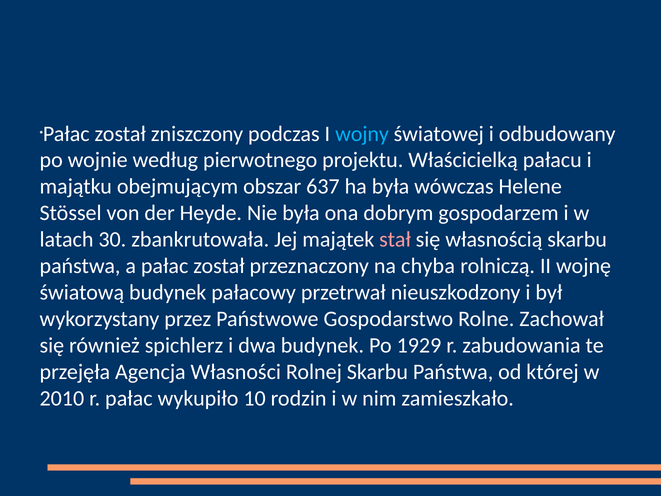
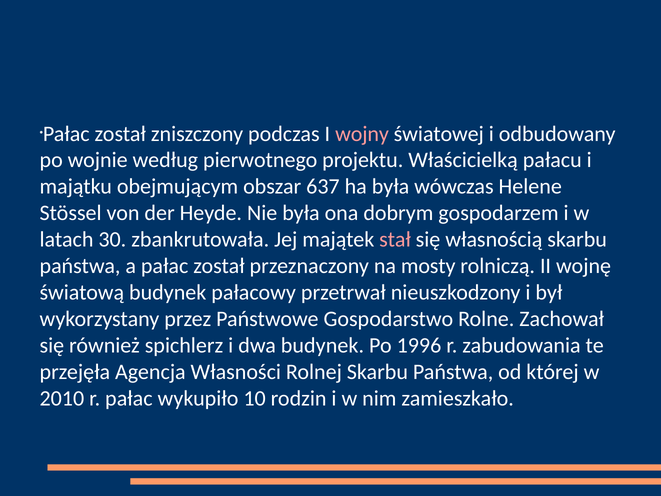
wojny colour: light blue -> pink
chyba: chyba -> mosty
1929: 1929 -> 1996
